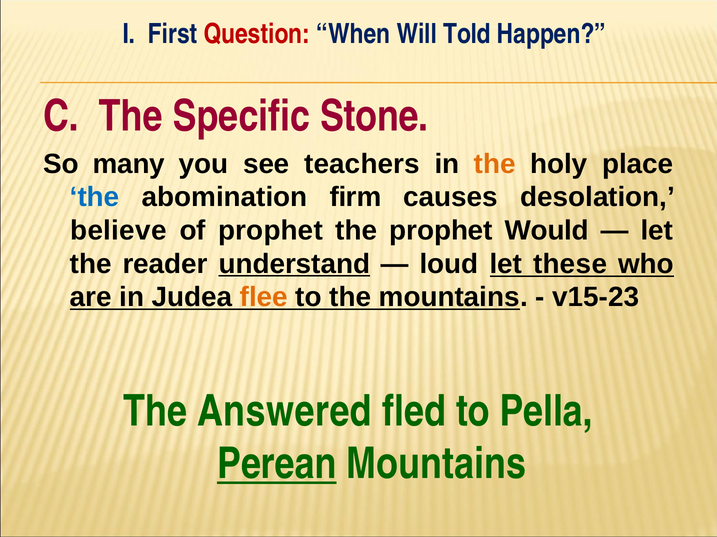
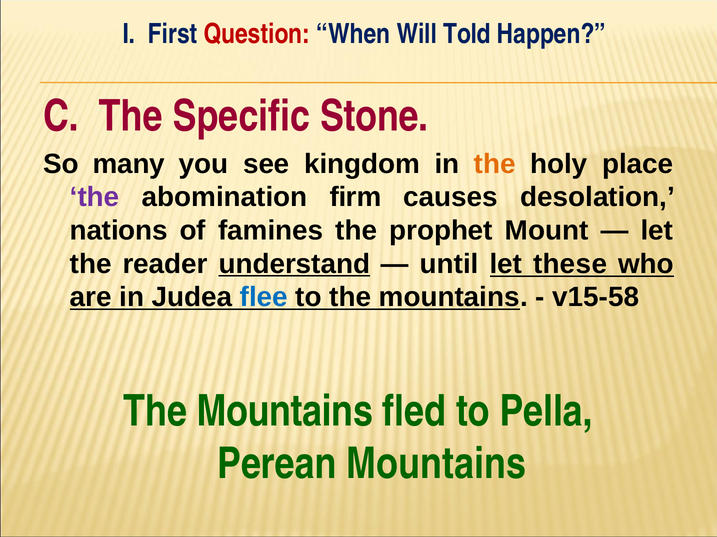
teachers: teachers -> kingdom
the at (95, 197) colour: blue -> purple
believe: believe -> nations
of prophet: prophet -> famines
Would: Would -> Mount
loud: loud -> until
flee colour: orange -> blue
v15-23: v15-23 -> v15-58
Answered at (284, 412): Answered -> Mountains
Perean underline: present -> none
